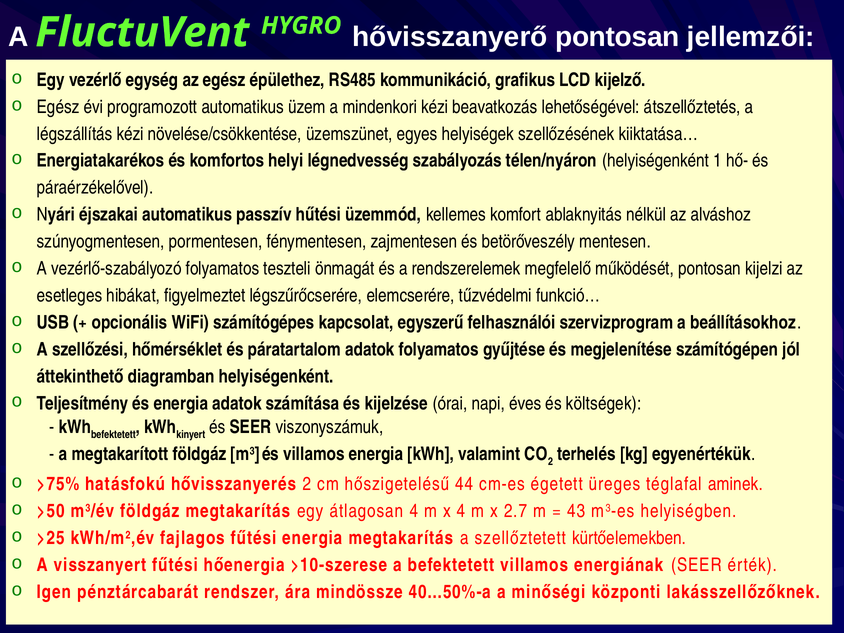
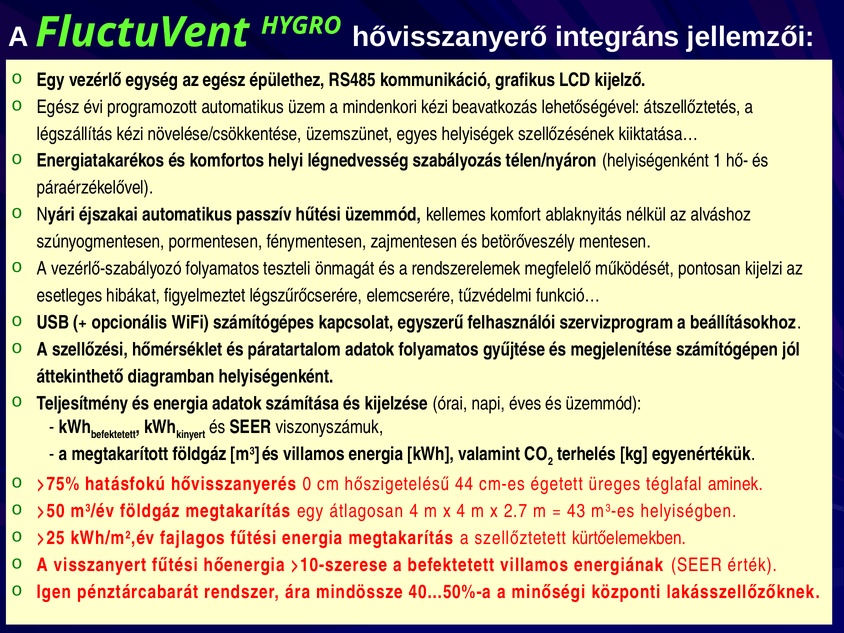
hővisszanyerő pontosan: pontosan -> integráns
és költségek: költségek -> üzemmód
hővisszanyerés 2: 2 -> 0
